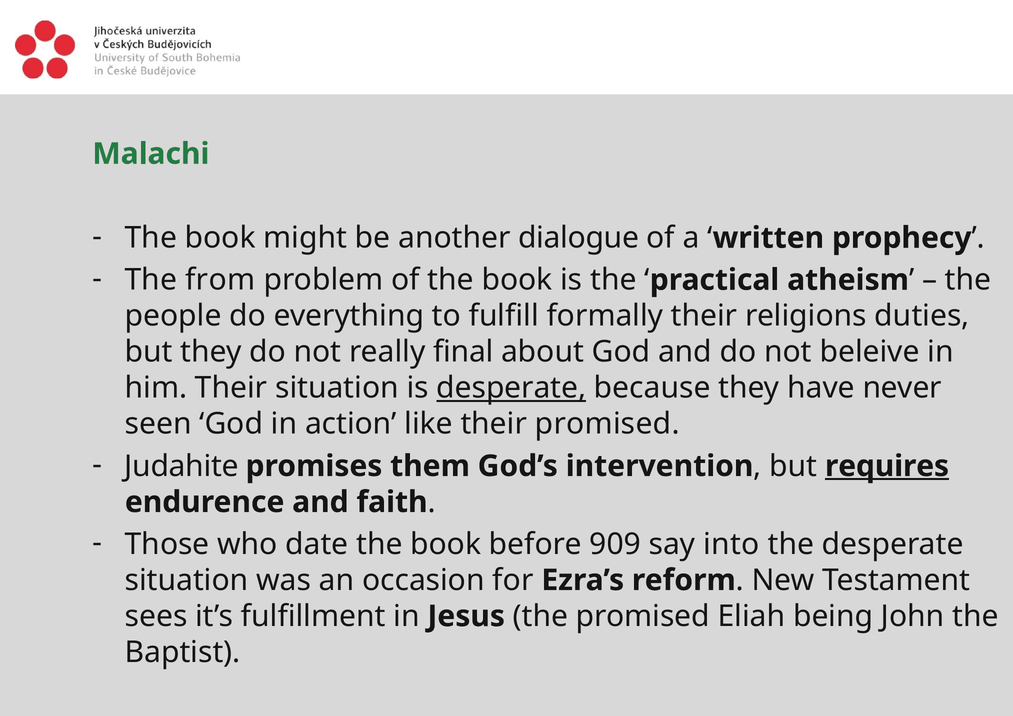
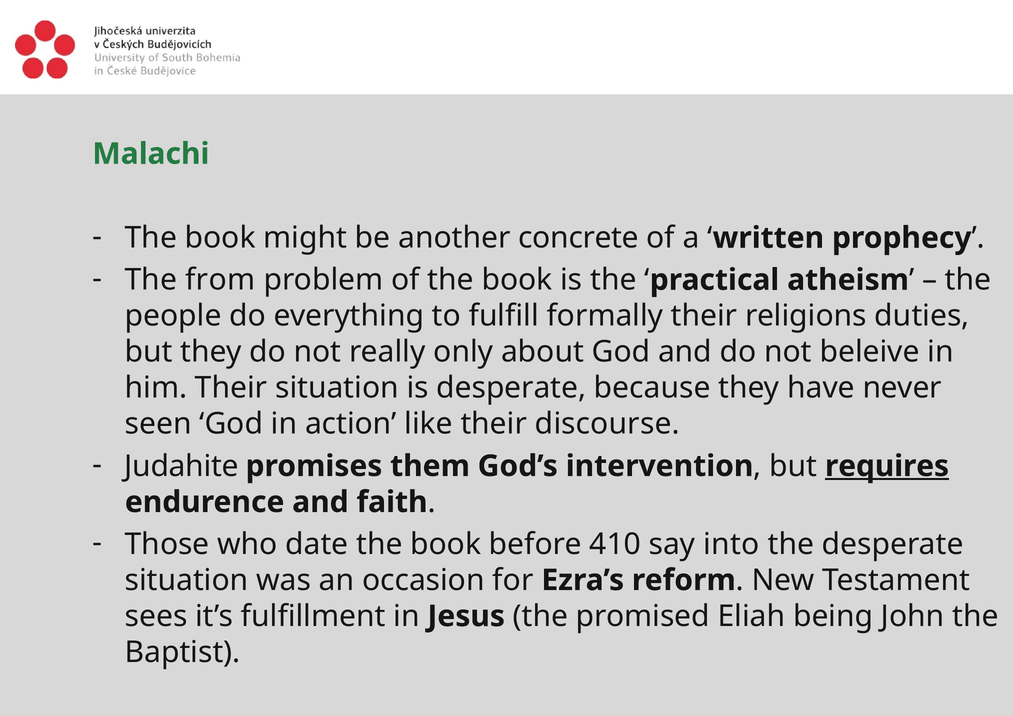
dialogue: dialogue -> concrete
final: final -> only
desperate at (511, 388) underline: present -> none
their promised: promised -> discourse
909: 909 -> 410
